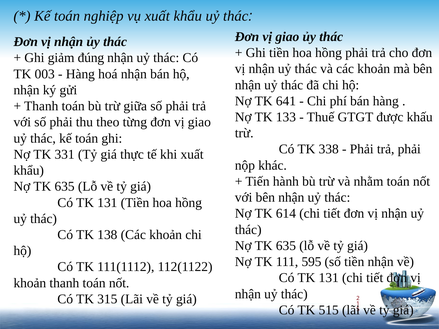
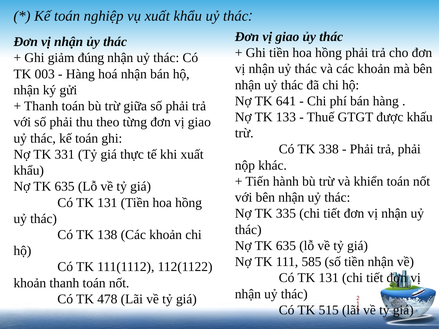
nhằm: nhằm -> khiển
614: 614 -> 335
595: 595 -> 585
315: 315 -> 478
